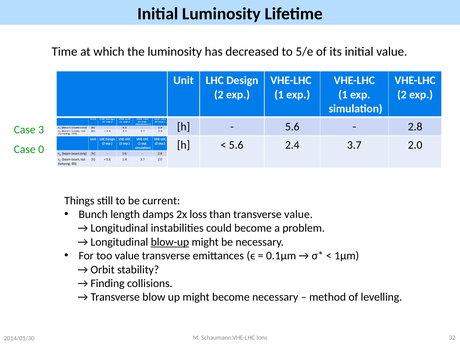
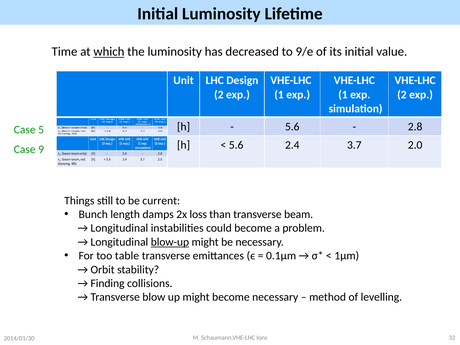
which underline: none -> present
5/e: 5/e -> 9/e
3: 3 -> 5
0: 0 -> 9
transverse value: value -> beam
too value: value -> table
